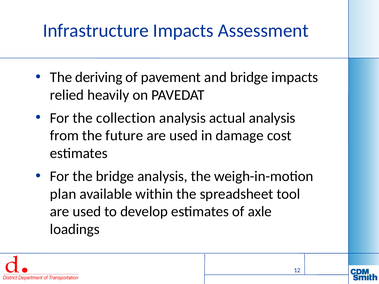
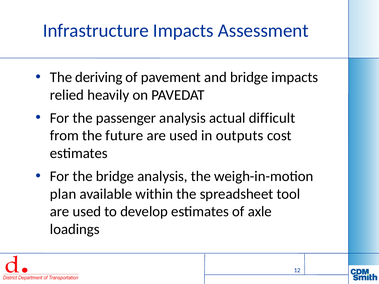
collection: collection -> passenger
actual analysis: analysis -> difficult
damage: damage -> outputs
